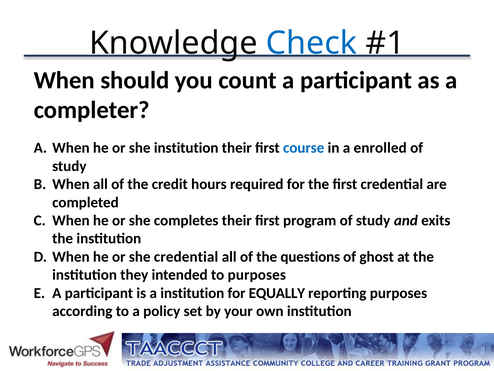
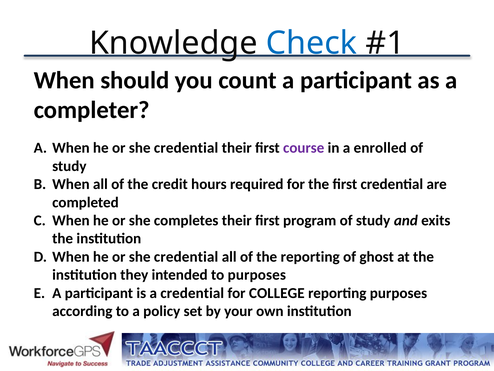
institution at (186, 148): institution -> credential
course colour: blue -> purple
the questions: questions -> reporting
a institution: institution -> credential
EQUALLY: EQUALLY -> COLLEGE
